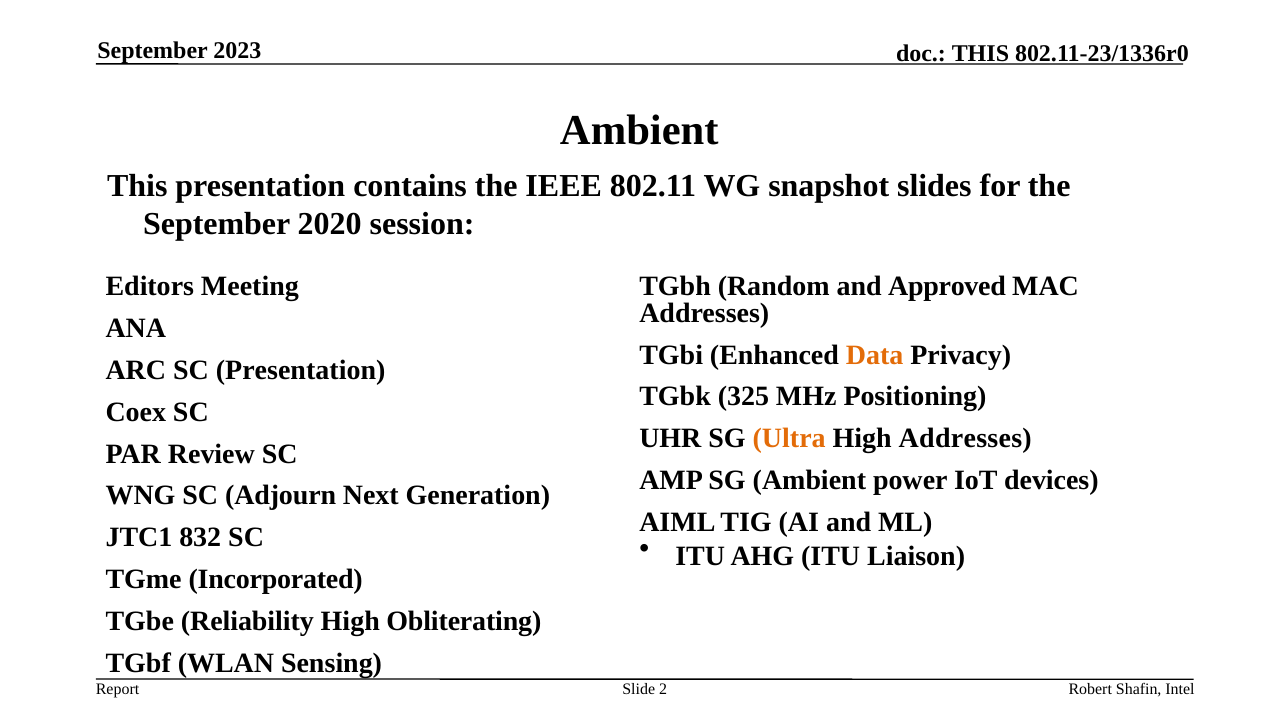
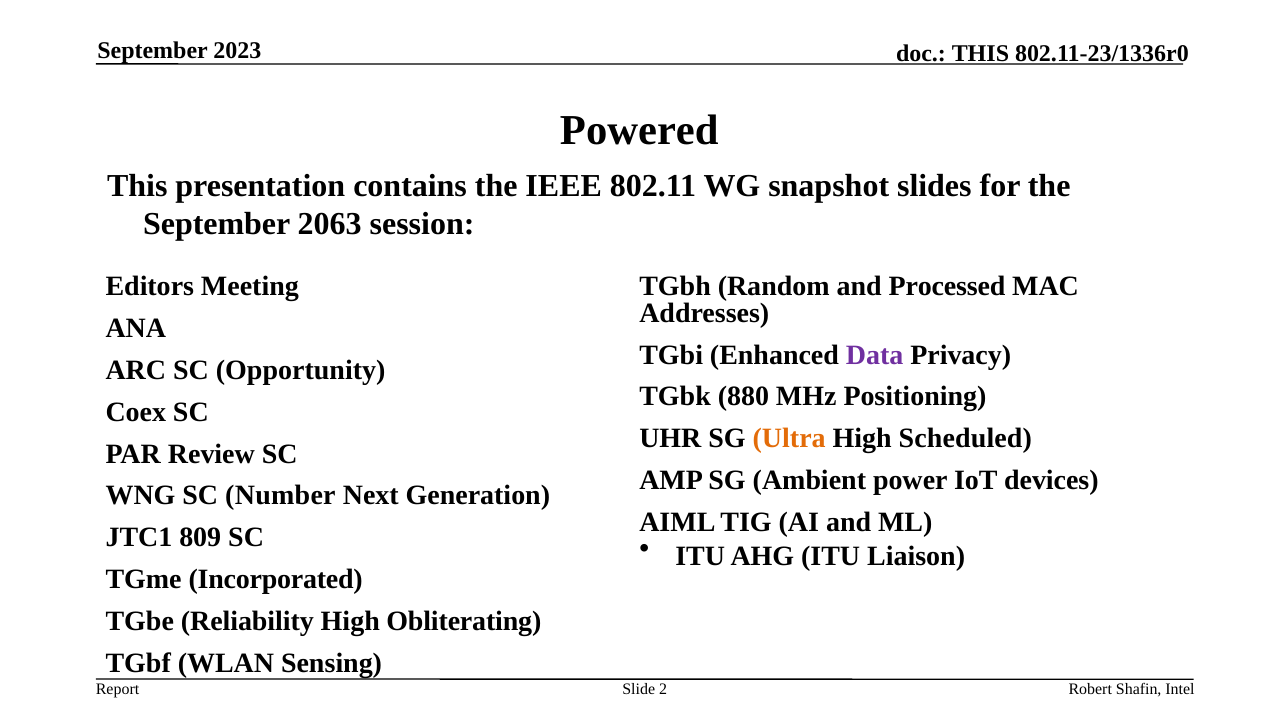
Ambient at (639, 131): Ambient -> Powered
2020: 2020 -> 2063
Approved: Approved -> Processed
Data colour: orange -> purple
SC Presentation: Presentation -> Opportunity
325: 325 -> 880
High Addresses: Addresses -> Scheduled
Adjourn: Adjourn -> Number
832: 832 -> 809
